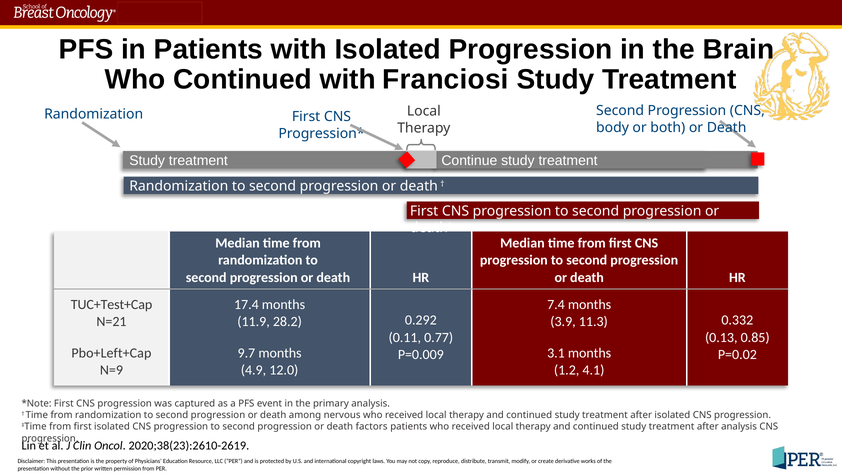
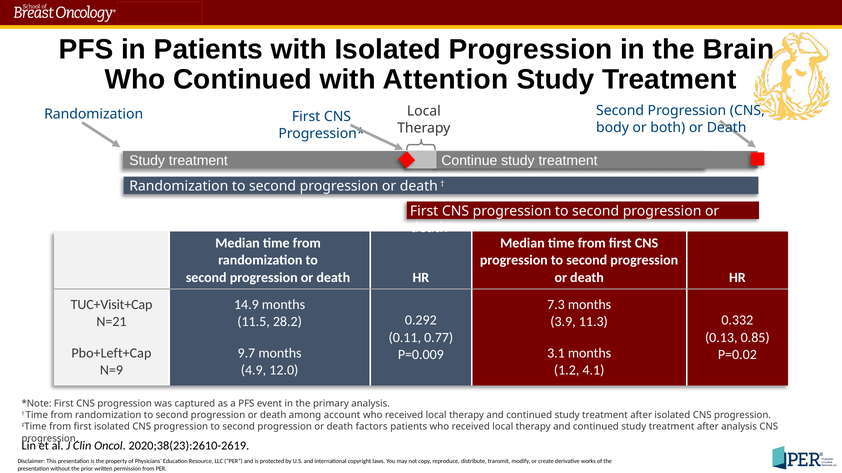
Franciosi: Franciosi -> Attention
TUC+Test+Cap: TUC+Test+Cap -> TUC+Visit+Cap
17.4: 17.4 -> 14.9
7.4: 7.4 -> 7.3
11.9: 11.9 -> 11.5
nervous: nervous -> account
